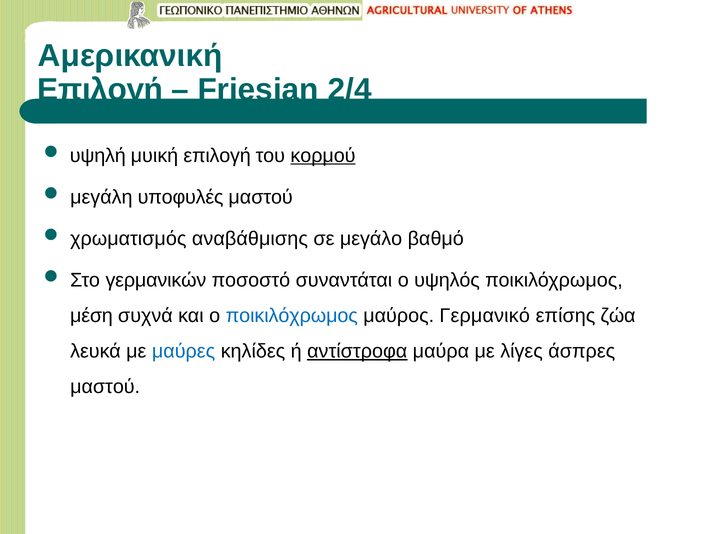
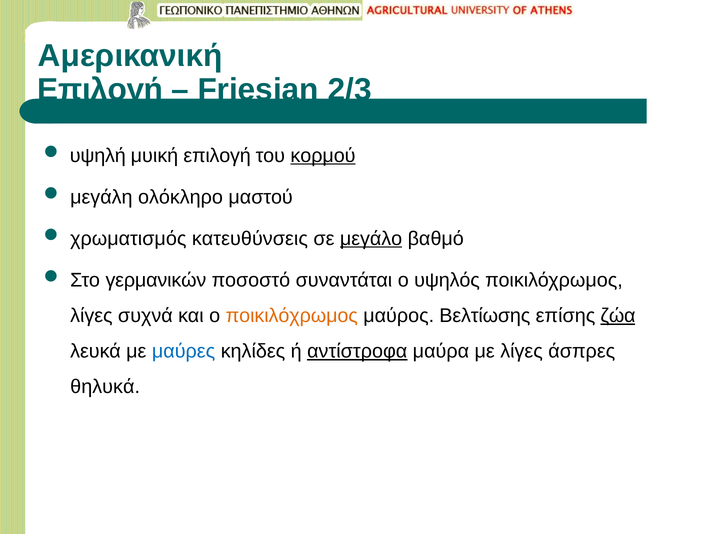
2/4: 2/4 -> 2/3
υποφυλές: υποφυλές -> ολόκληρο
αναβάθμισης: αναβάθμισης -> κατευθύνσεις
μεγάλο underline: none -> present
μέση at (91, 315): μέση -> λίγες
ποικιλόχρωμος at (292, 315) colour: blue -> orange
Γερμανικό: Γερμανικό -> Βελτίωσης
ζώα underline: none -> present
μαστού at (105, 386): μαστού -> θηλυκά
